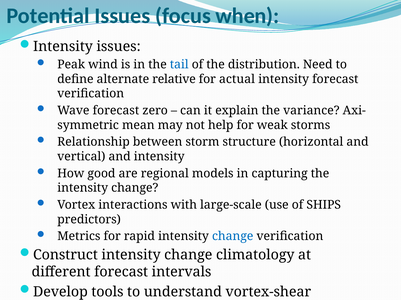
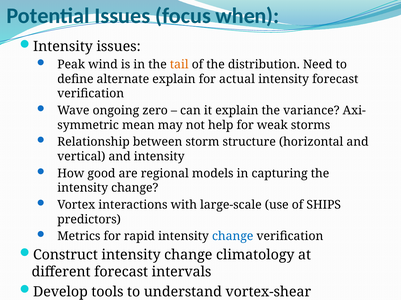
tail colour: blue -> orange
alternate relative: relative -> explain
Wave forecast: forecast -> ongoing
